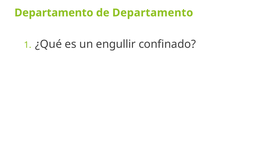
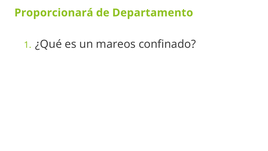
Departamento at (54, 13): Departamento -> Proporcionará
engullir: engullir -> mareos
